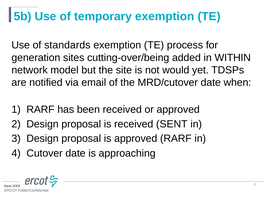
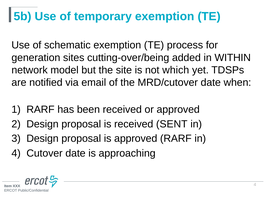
standards: standards -> schematic
would: would -> which
